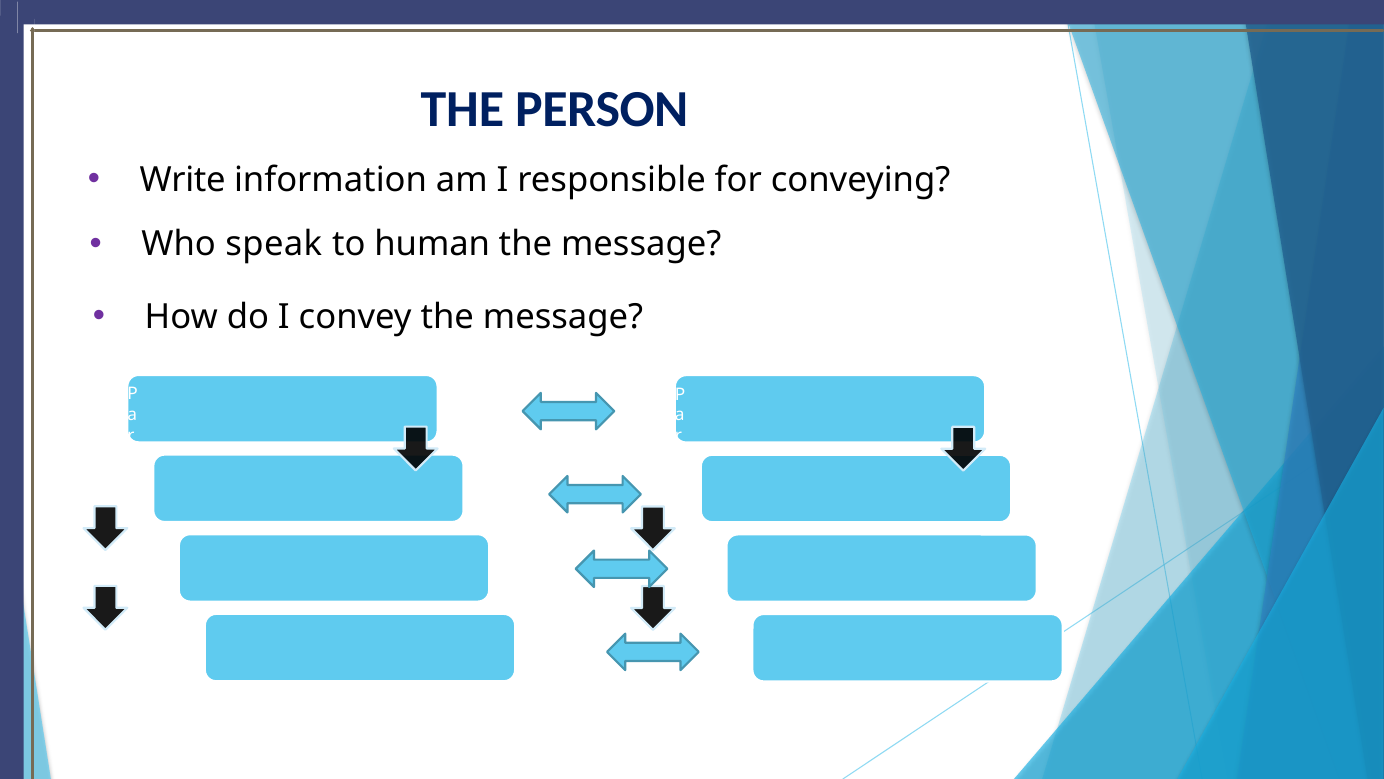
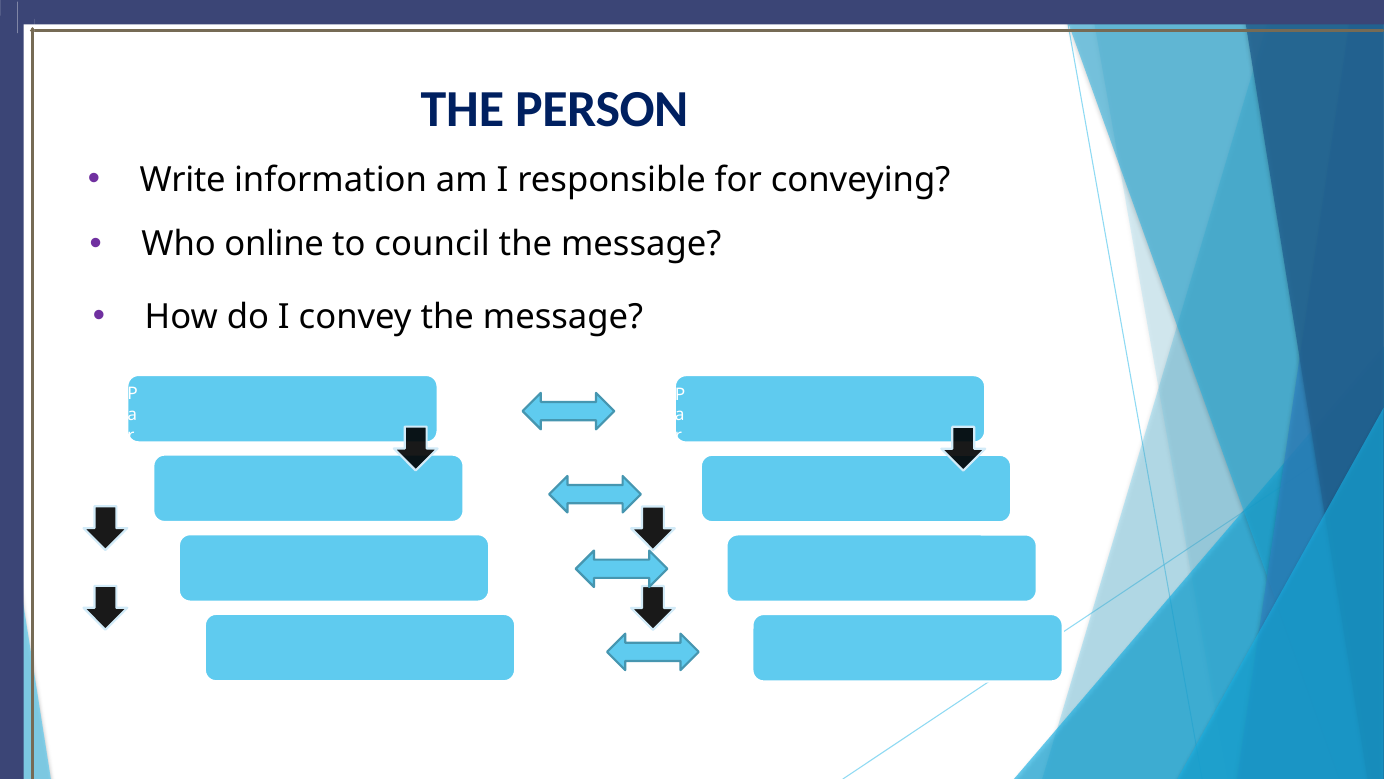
speak: speak -> online
human: human -> council
